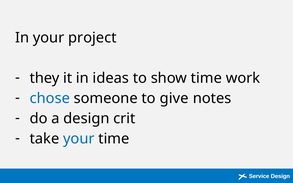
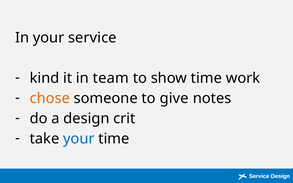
your project: project -> service
they: they -> kind
ideas: ideas -> team
chose colour: blue -> orange
